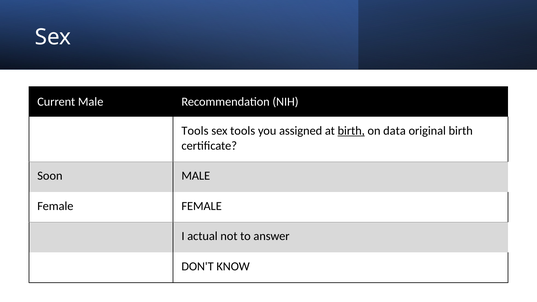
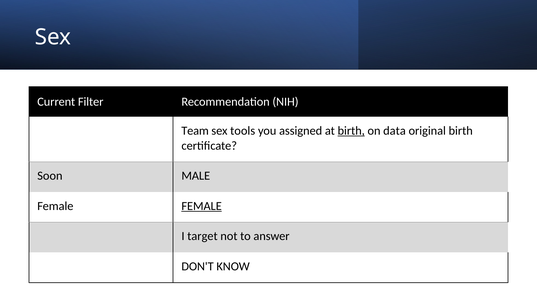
Current Male: Male -> Filter
Tools at (195, 131): Tools -> Team
FEMALE at (202, 206) underline: none -> present
actual: actual -> target
